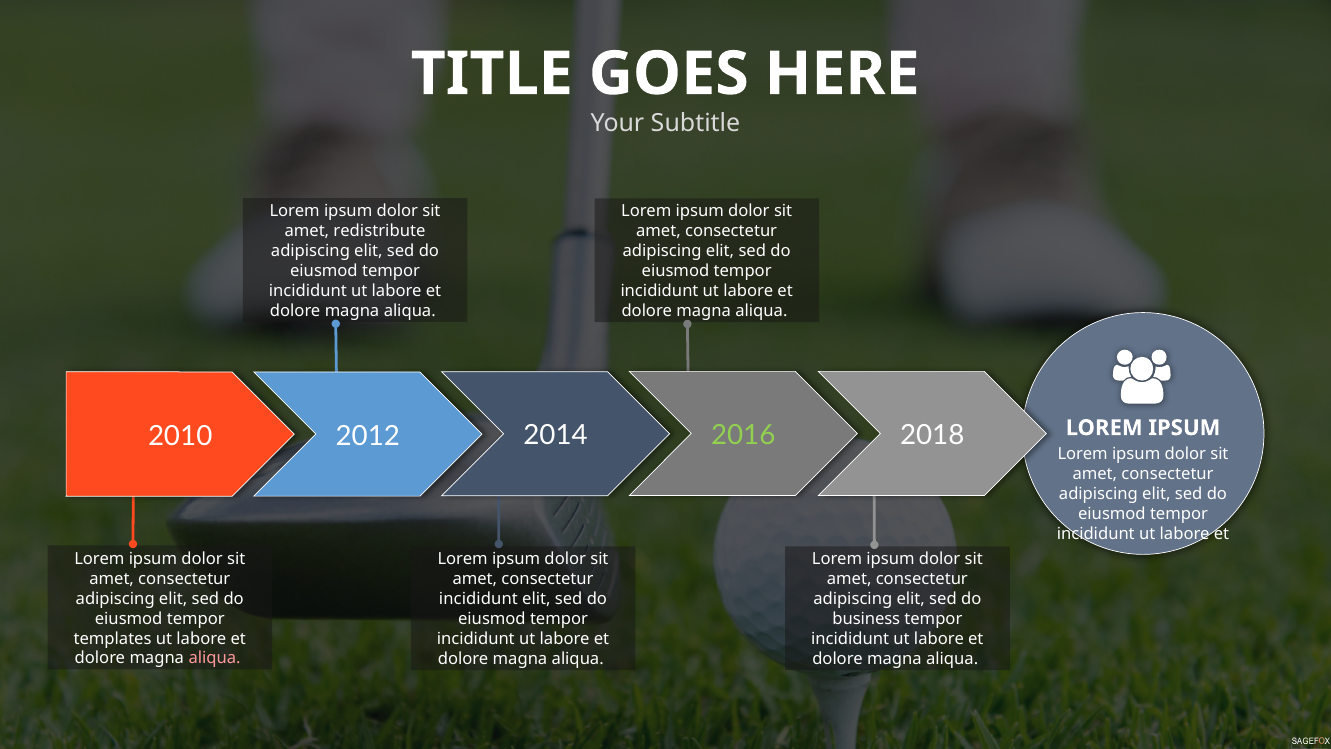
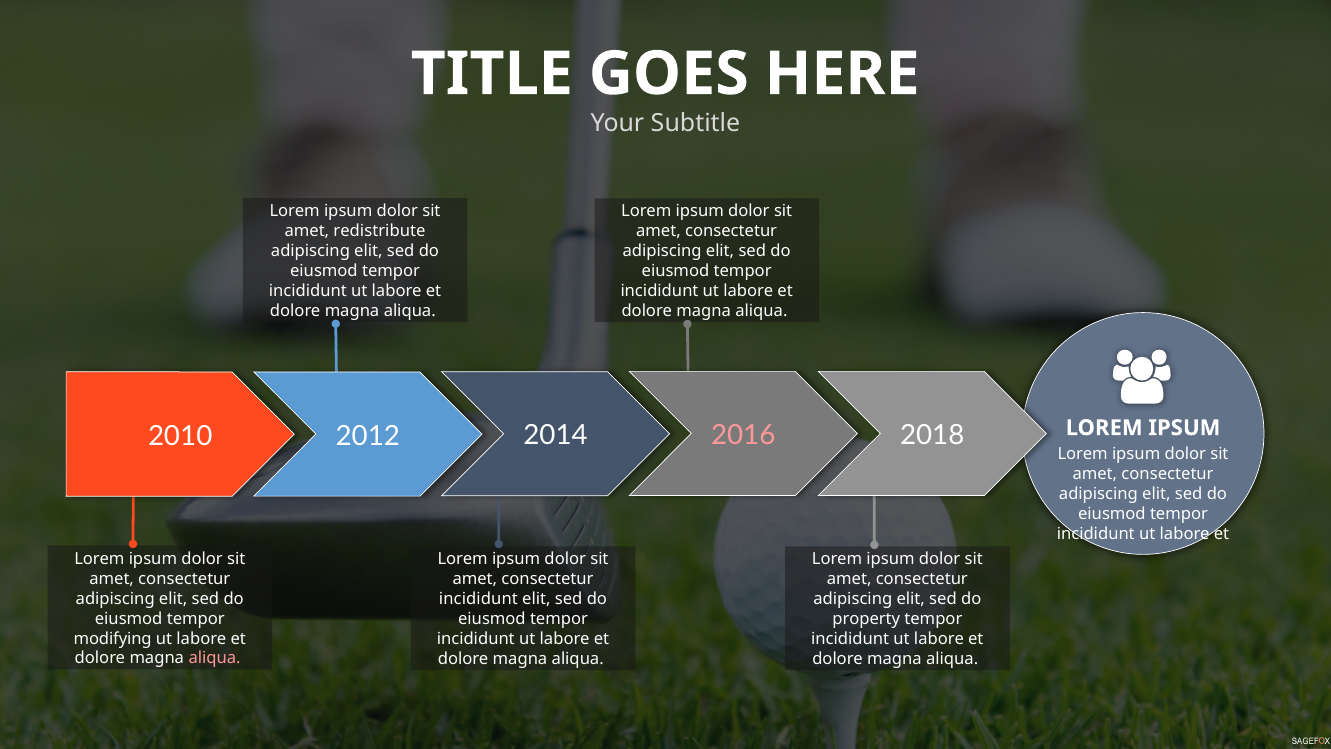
2016 colour: light green -> pink
business: business -> property
templates: templates -> modifying
